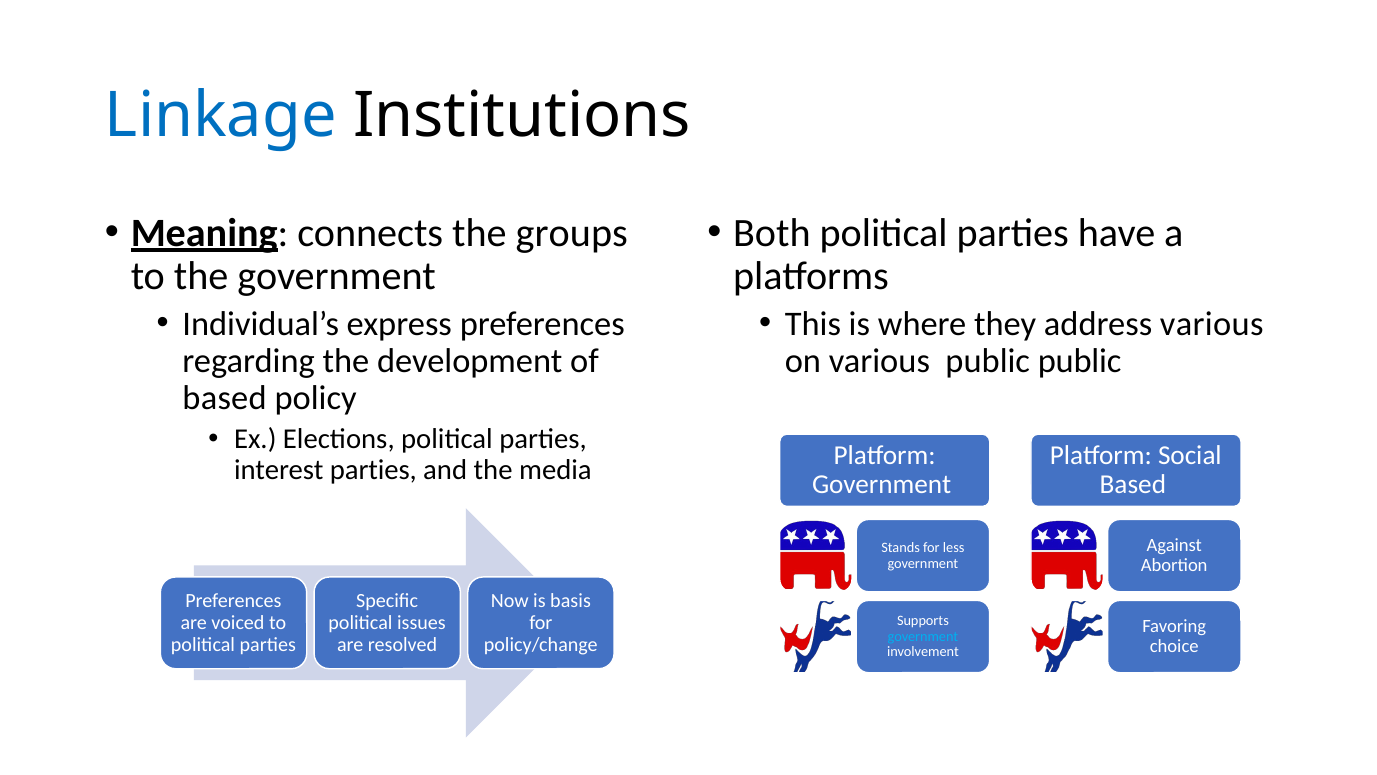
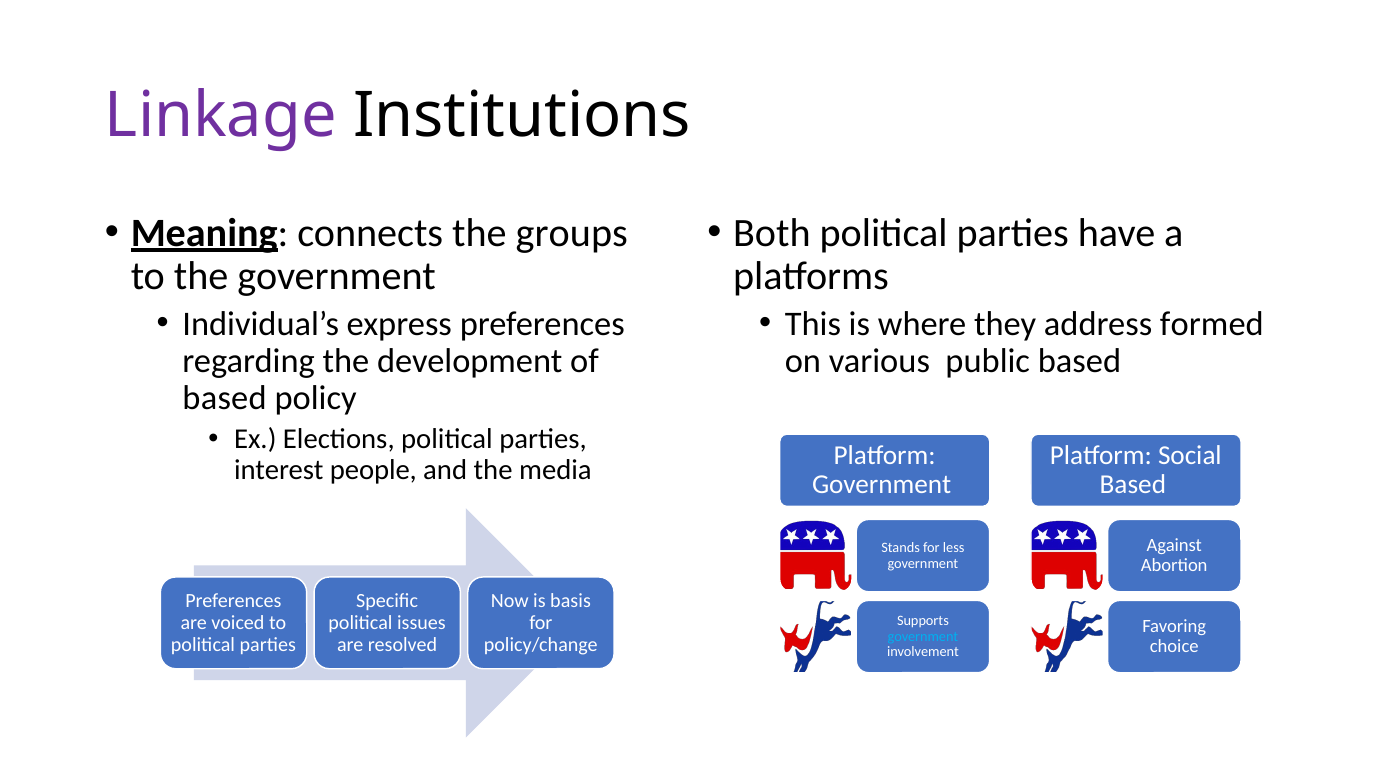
Linkage colour: blue -> purple
address various: various -> formed
public public: public -> based
interest parties: parties -> people
